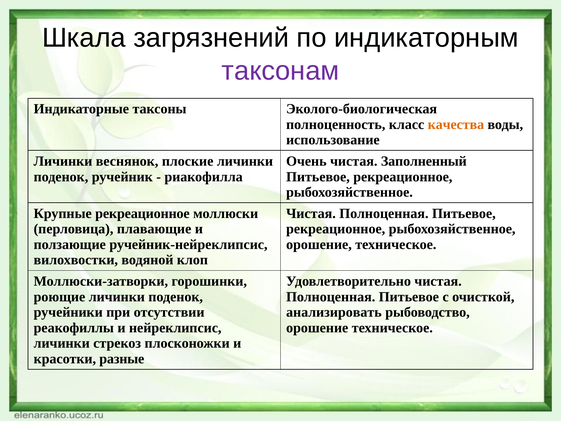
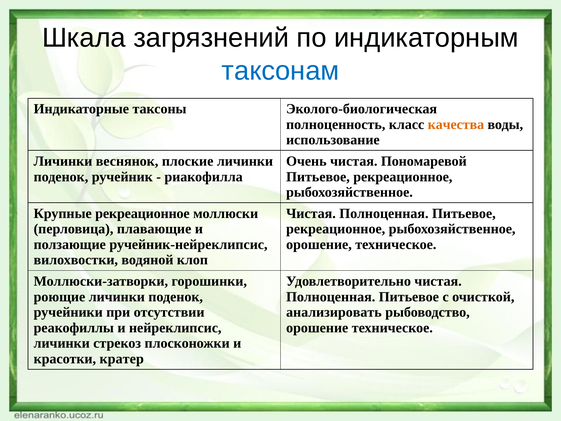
таксонам colour: purple -> blue
Заполненный: Заполненный -> Пономаревой
разные: разные -> кратер
